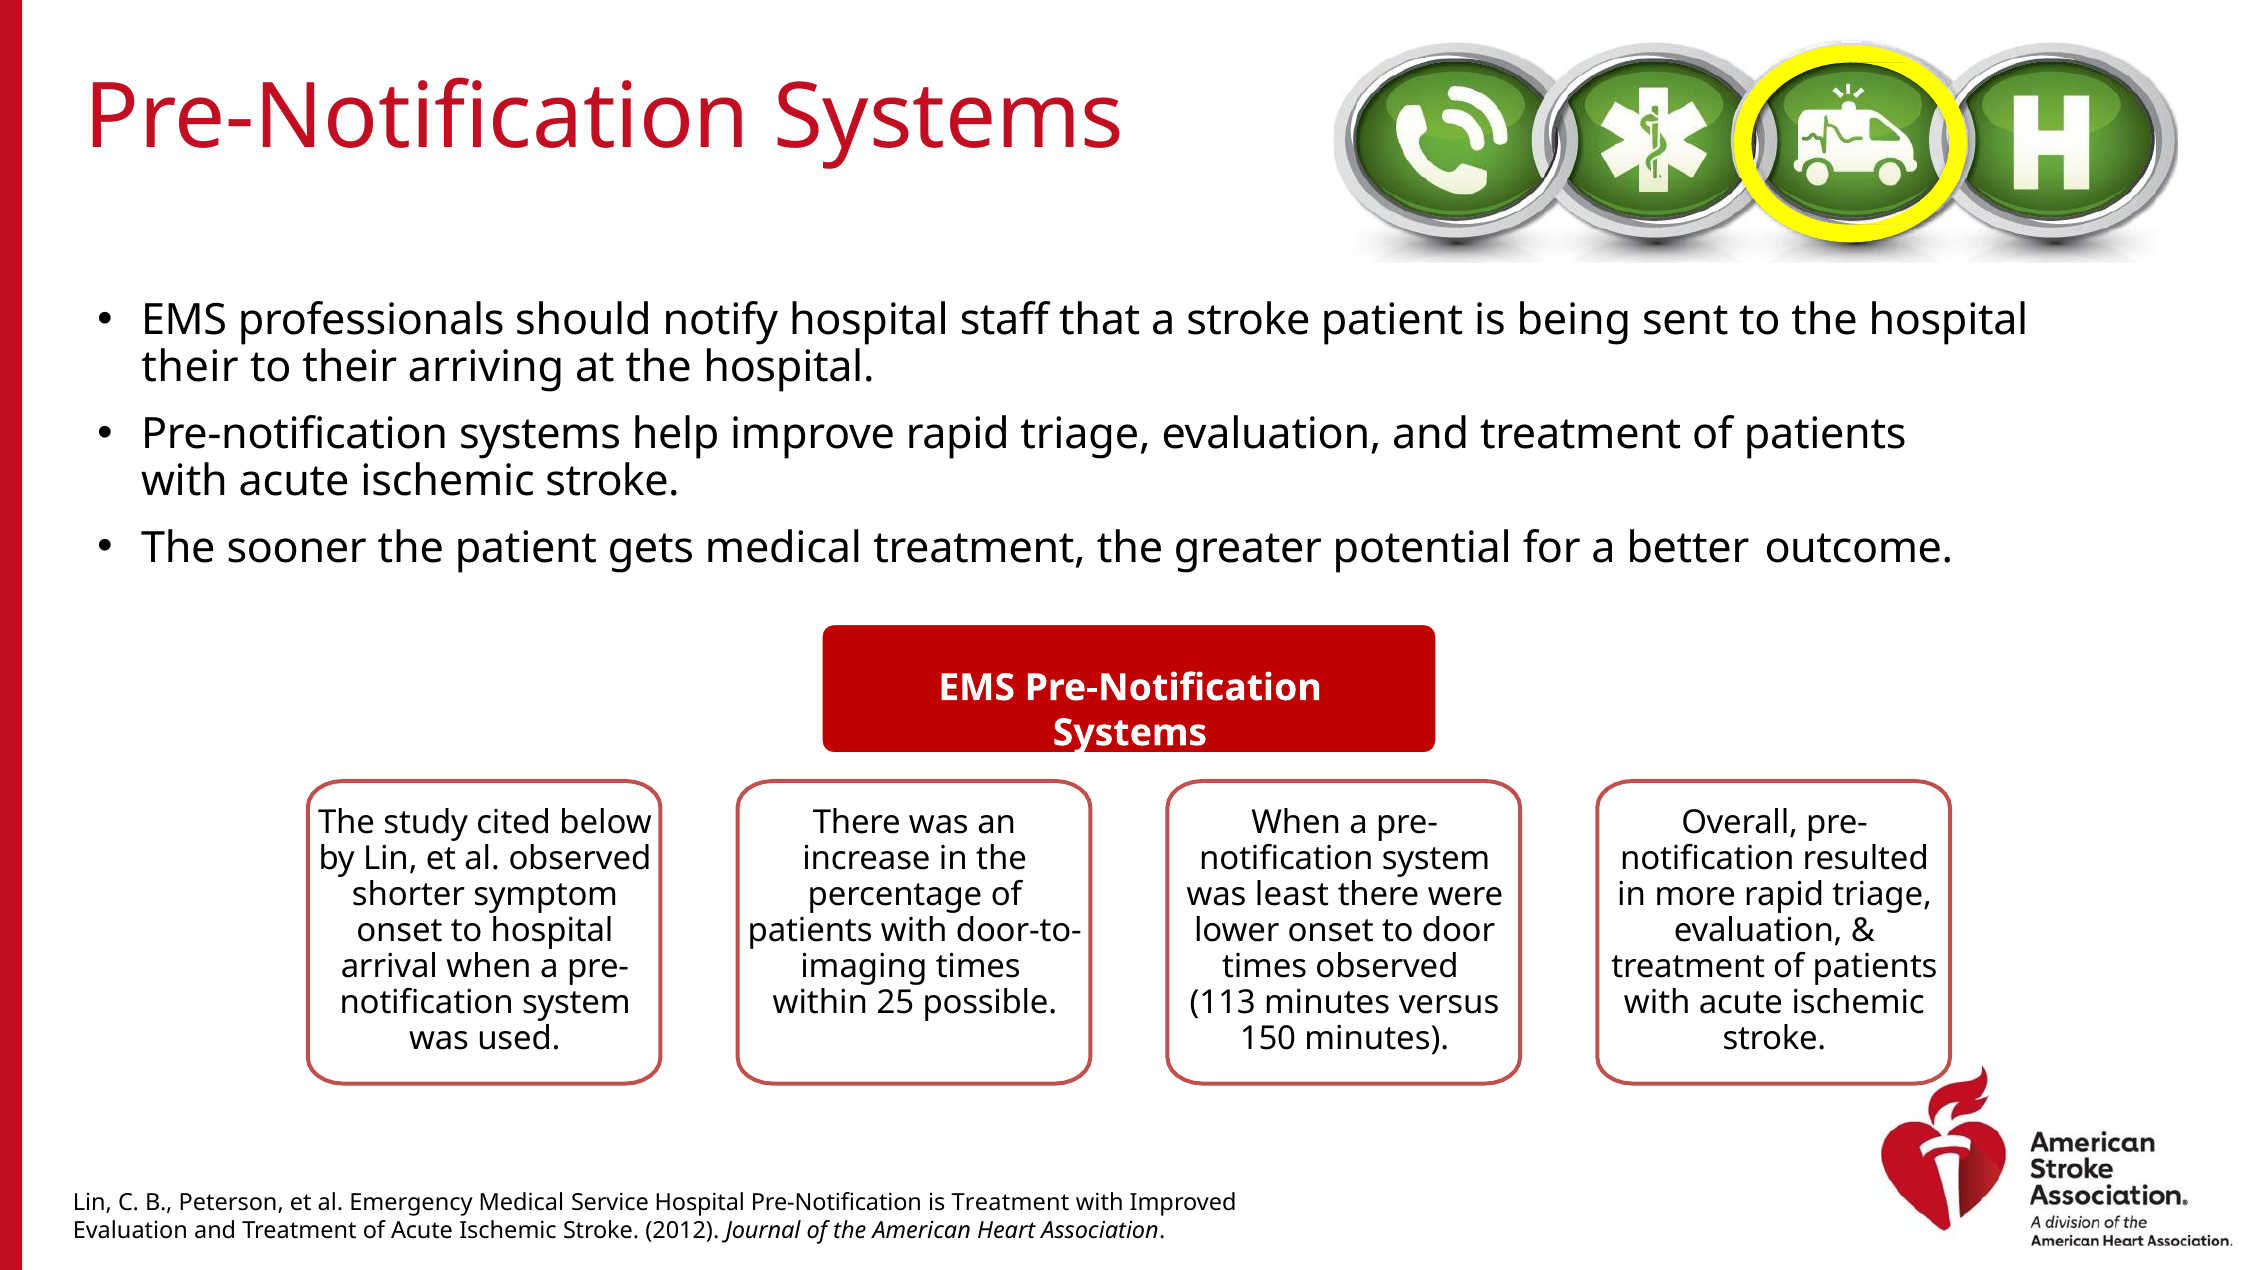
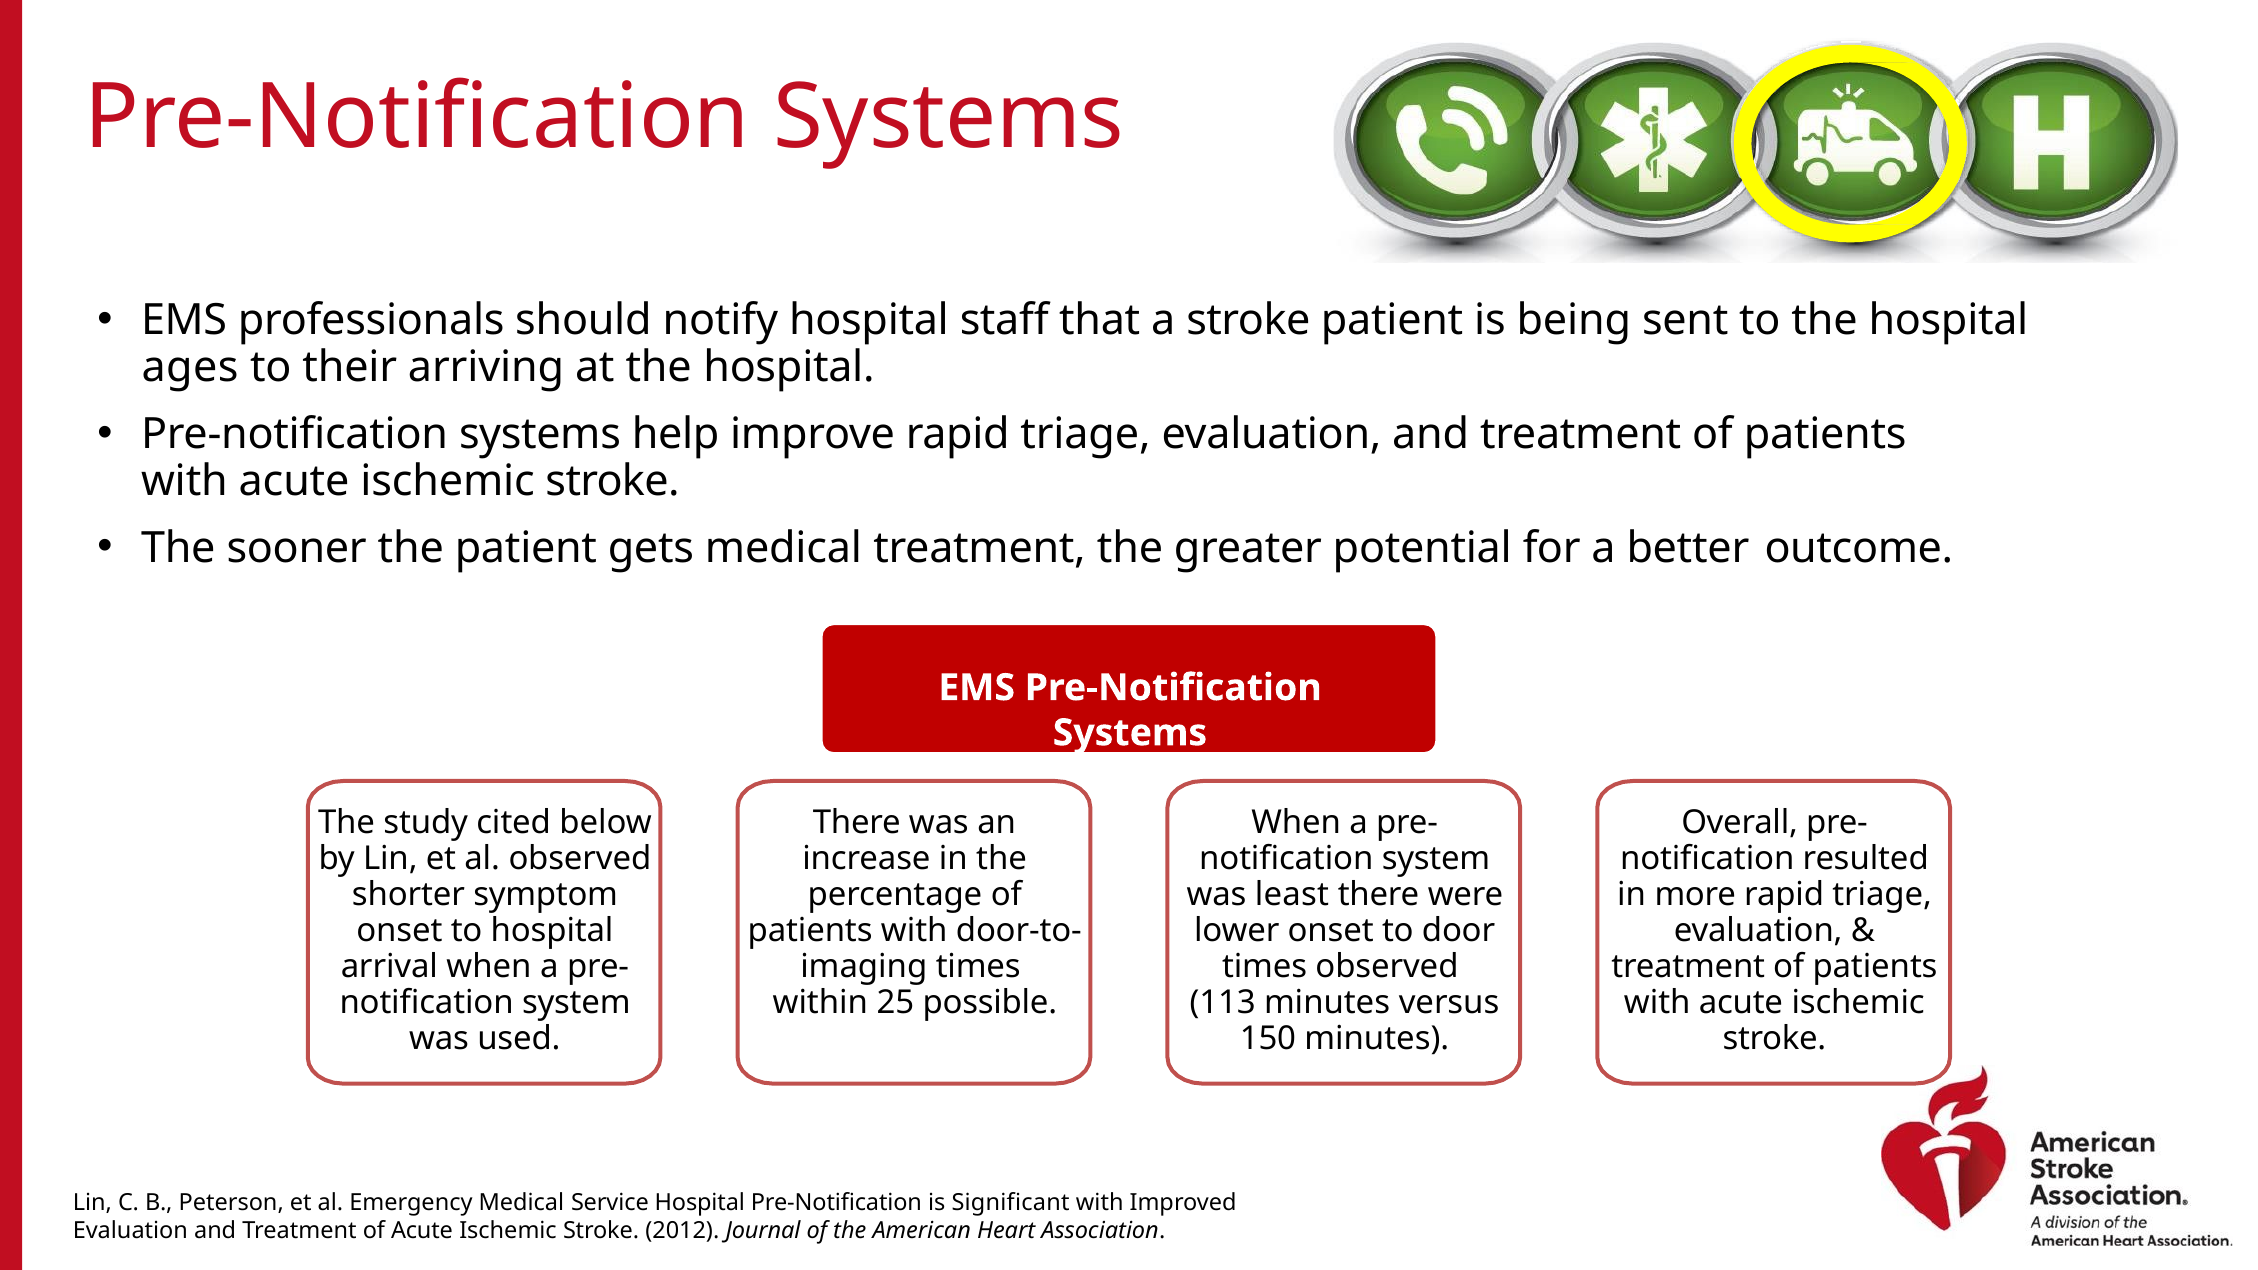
their at (190, 368): their -> ages
is Treatment: Treatment -> Significant
